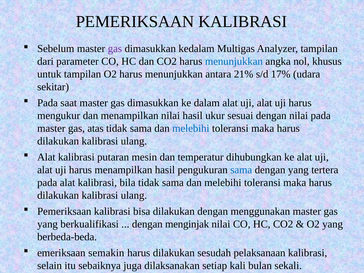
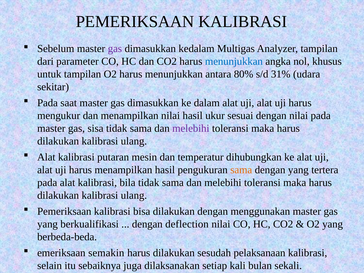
21%: 21% -> 80%
17%: 17% -> 31%
atas: atas -> sisa
melebihi at (191, 128) colour: blue -> purple
sama at (241, 170) colour: blue -> orange
menginjak: menginjak -> deflection
